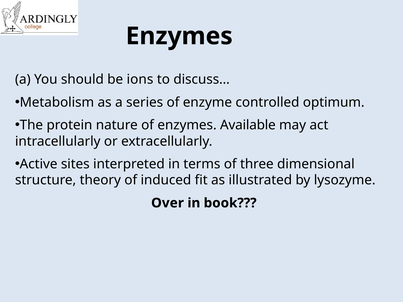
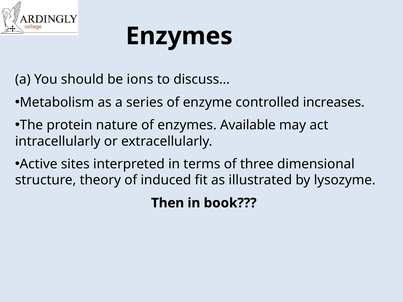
optimum: optimum -> increases
Over: Over -> Then
